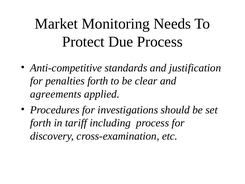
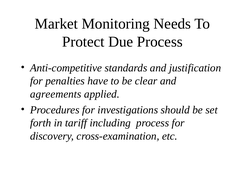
penalties forth: forth -> have
